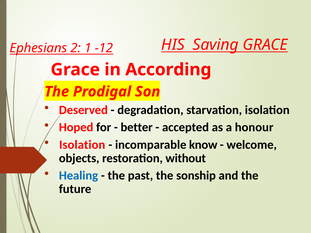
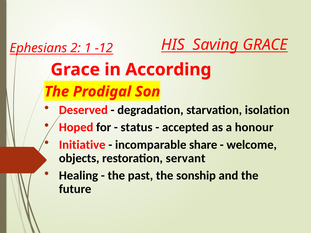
better: better -> status
Isolation at (82, 145): Isolation -> Initiative
know: know -> share
without: without -> servant
Healing colour: blue -> black
